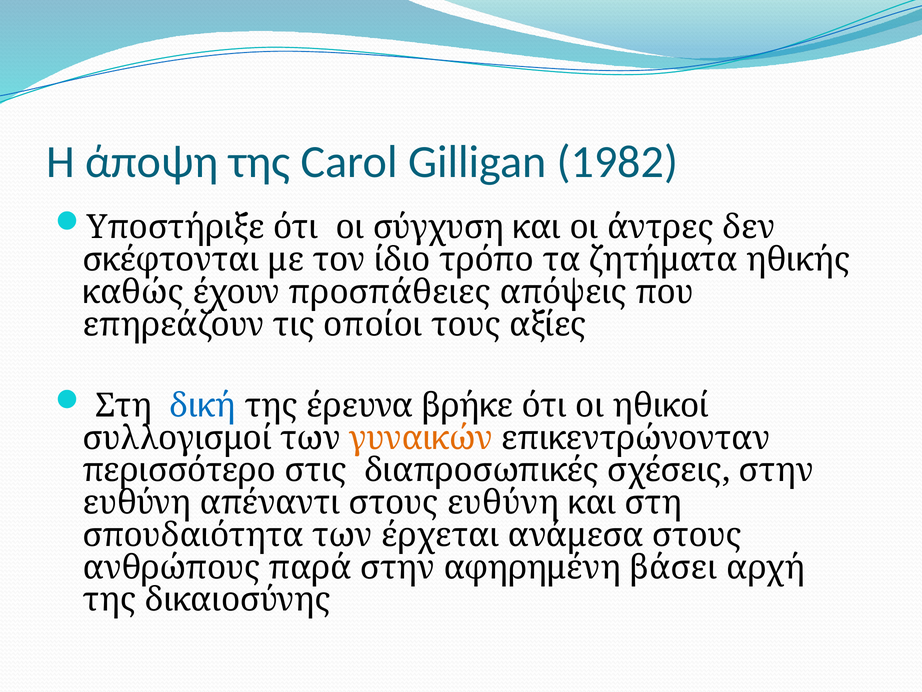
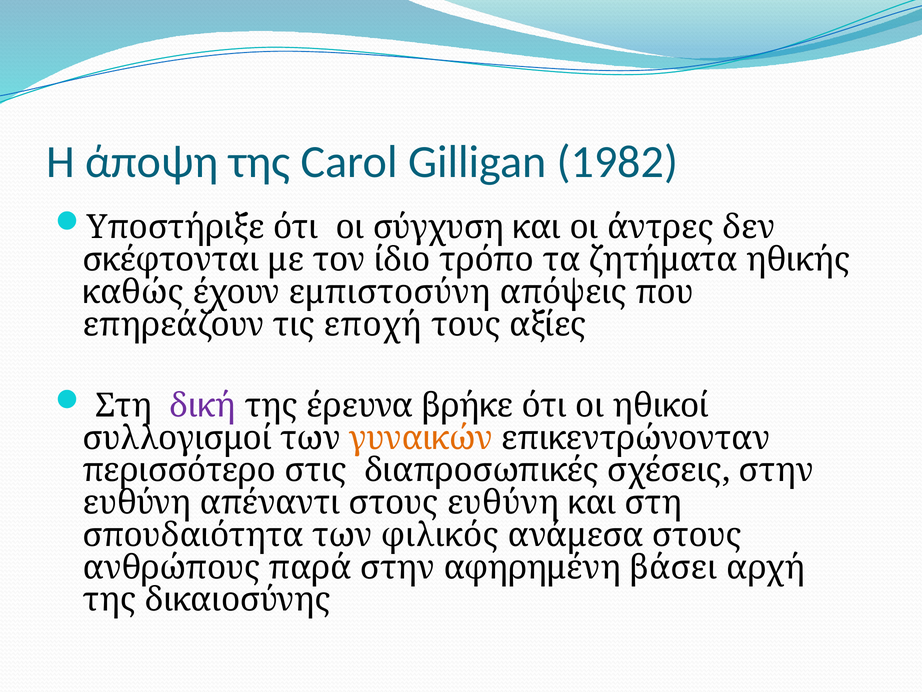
προσπάθειες: προσπάθειες -> εμπιστοσύνη
οποίοι: οποίοι -> εποχή
δική colour: blue -> purple
έρχεται: έρχεται -> φιλικός
